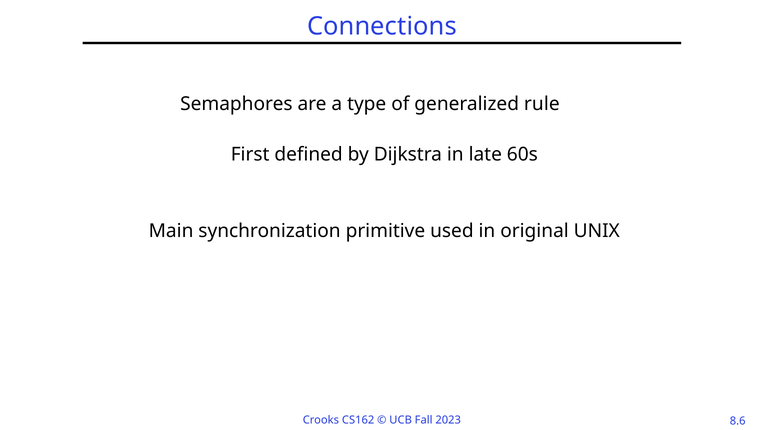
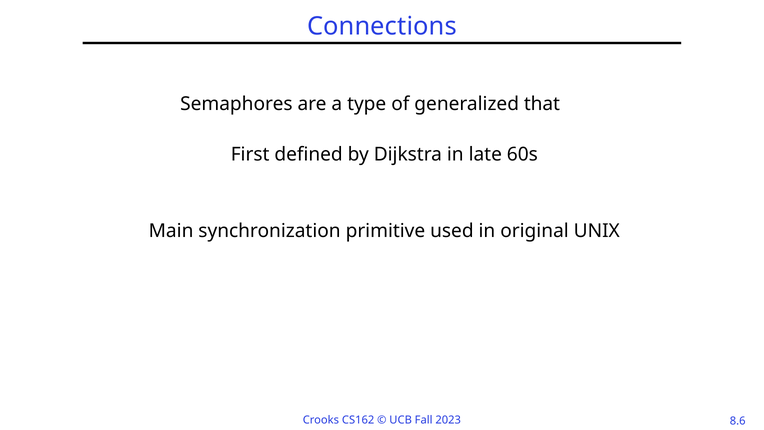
rule: rule -> that
